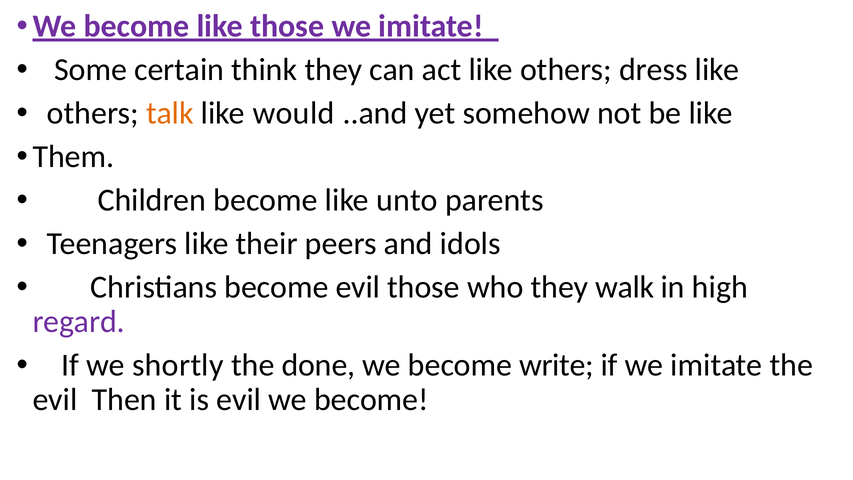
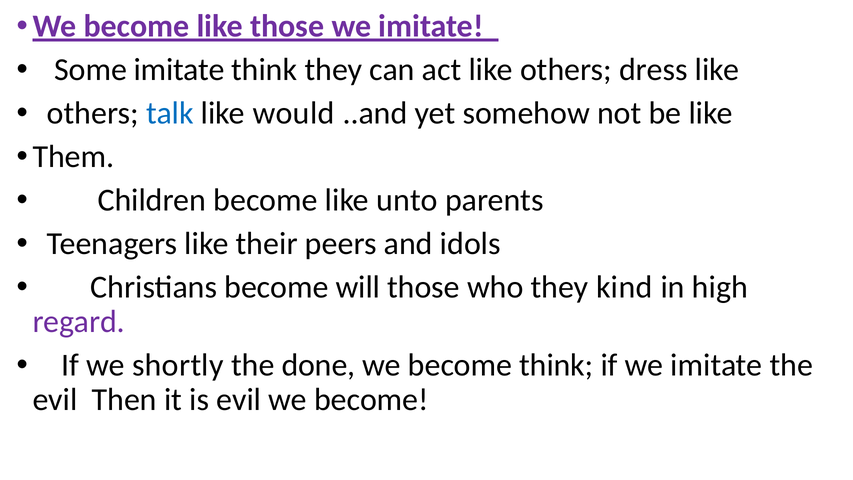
Some certain: certain -> imitate
talk colour: orange -> blue
become evil: evil -> will
walk: walk -> kind
become write: write -> think
